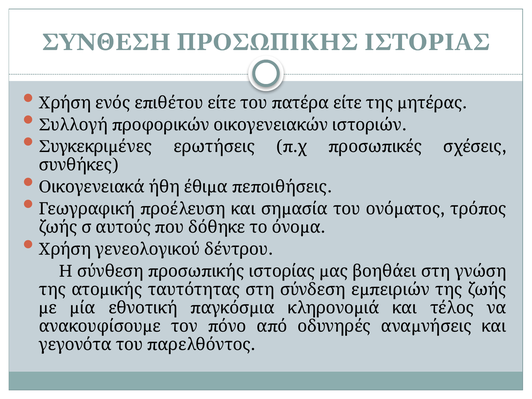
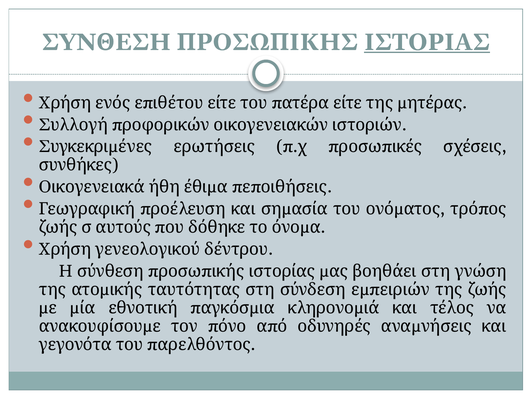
ΙΣΤΟΡΙΑΣ underline: none -> present
